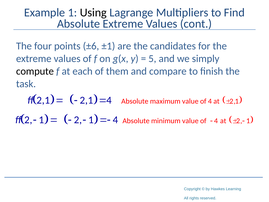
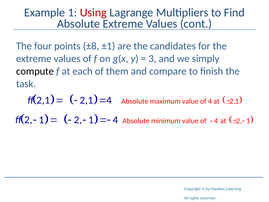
Using colour: black -> red
±6: ±6 -> ±8
5: 5 -> 3
